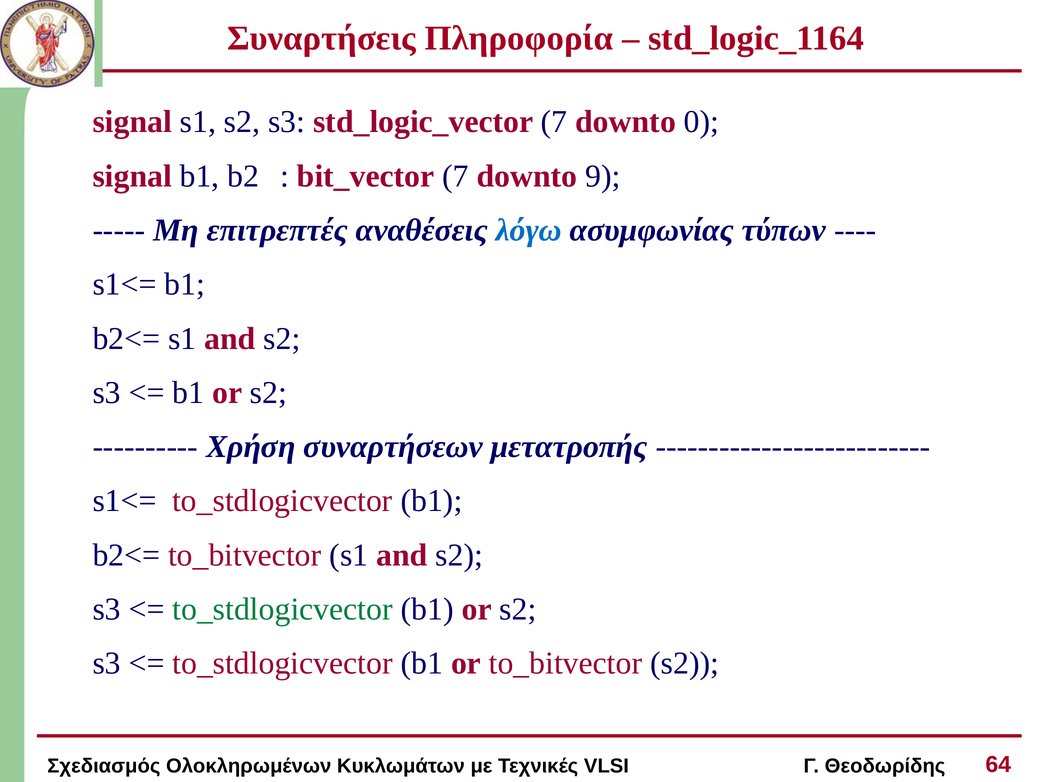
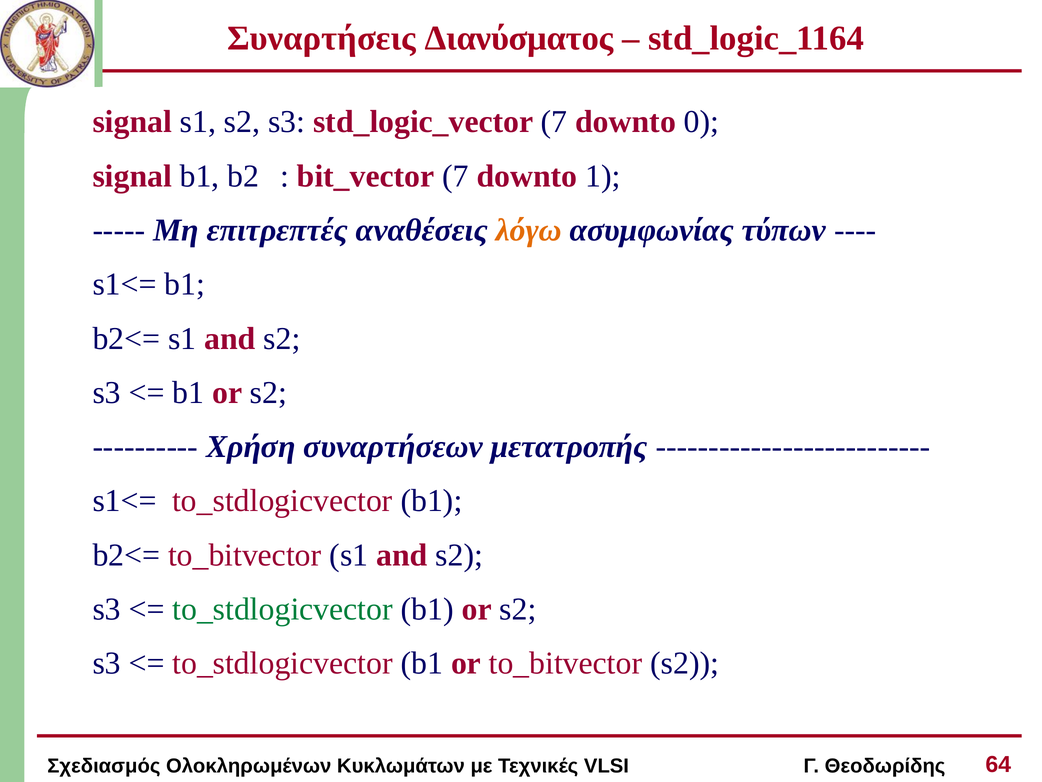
Πληροφορία: Πληροφορία -> Διανύσματος
9: 9 -> 1
λόγω colour: blue -> orange
